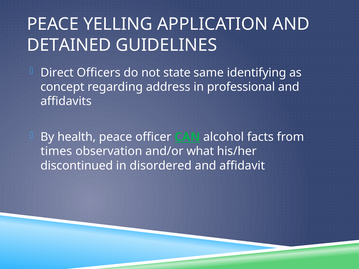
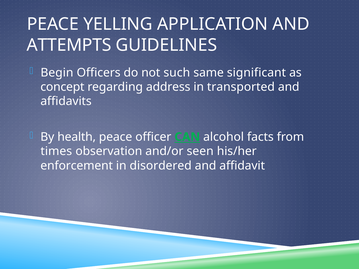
DETAINED: DETAINED -> ATTEMPTS
Direct: Direct -> Begin
state: state -> such
identifying: identifying -> significant
professional: professional -> transported
what: what -> seen
discontinued: discontinued -> enforcement
